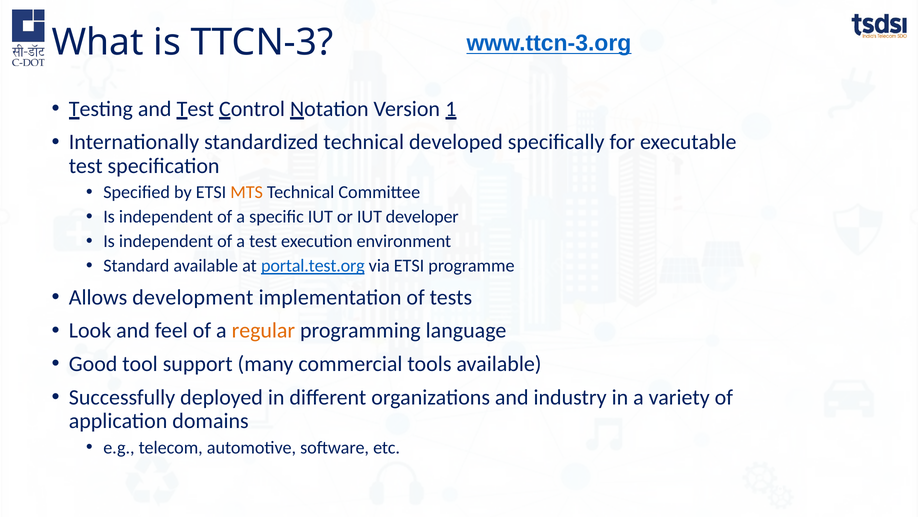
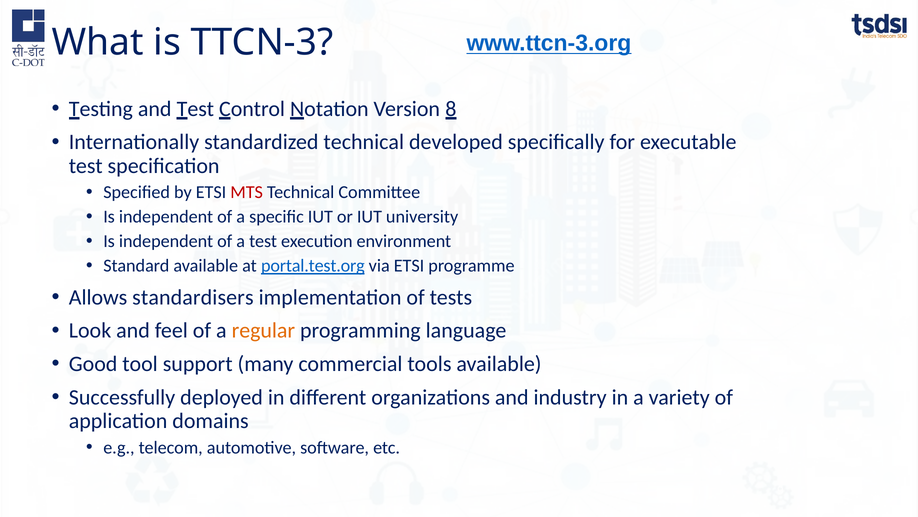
1: 1 -> 8
MTS colour: orange -> red
developer: developer -> university
development: development -> standardisers
